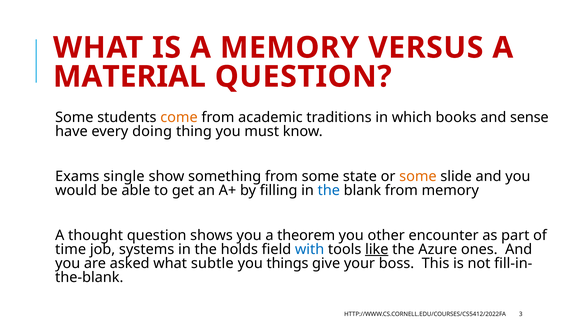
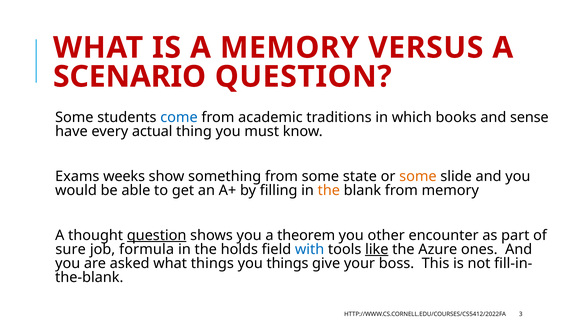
MATERIAL: MATERIAL -> SCENARIO
come colour: orange -> blue
doing: doing -> actual
single: single -> weeks
the at (329, 190) colour: blue -> orange
question at (157, 235) underline: none -> present
time: time -> sure
systems: systems -> formula
what subtle: subtle -> things
